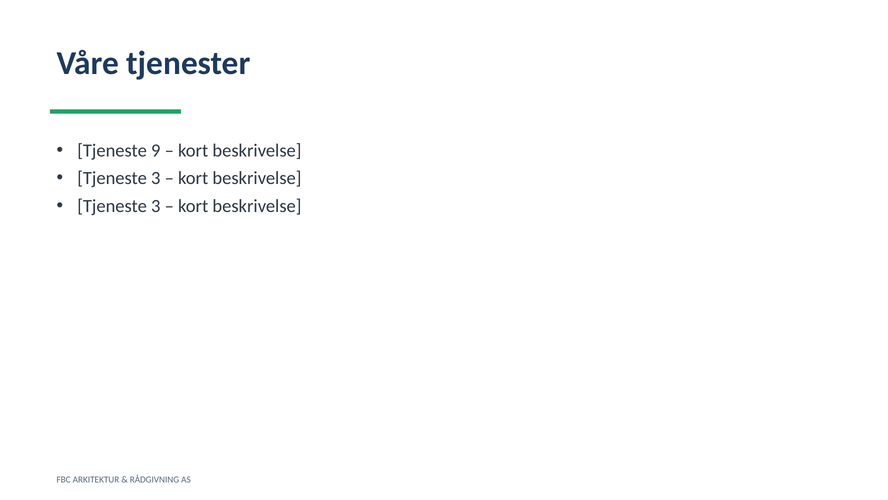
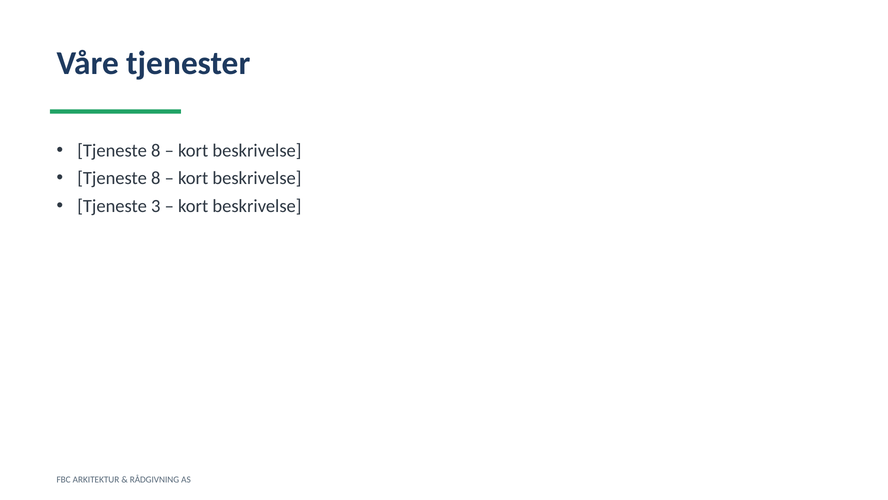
9 at (156, 150): 9 -> 8
3 at (156, 178): 3 -> 8
